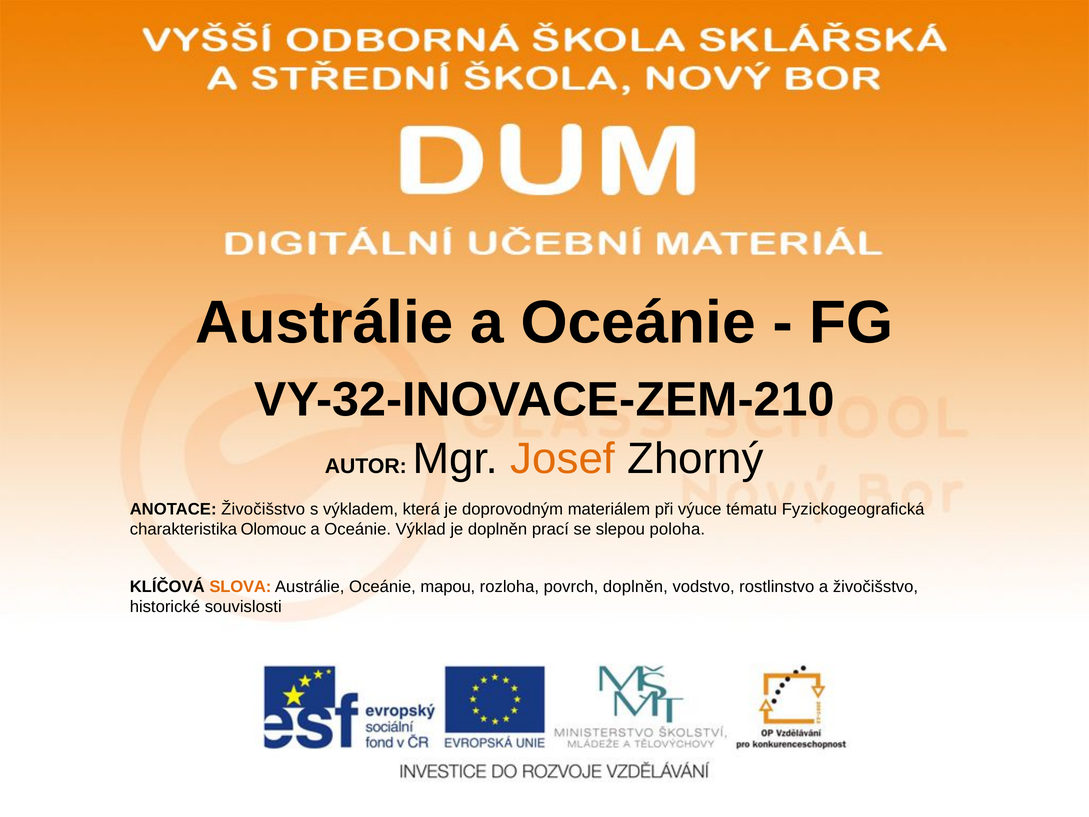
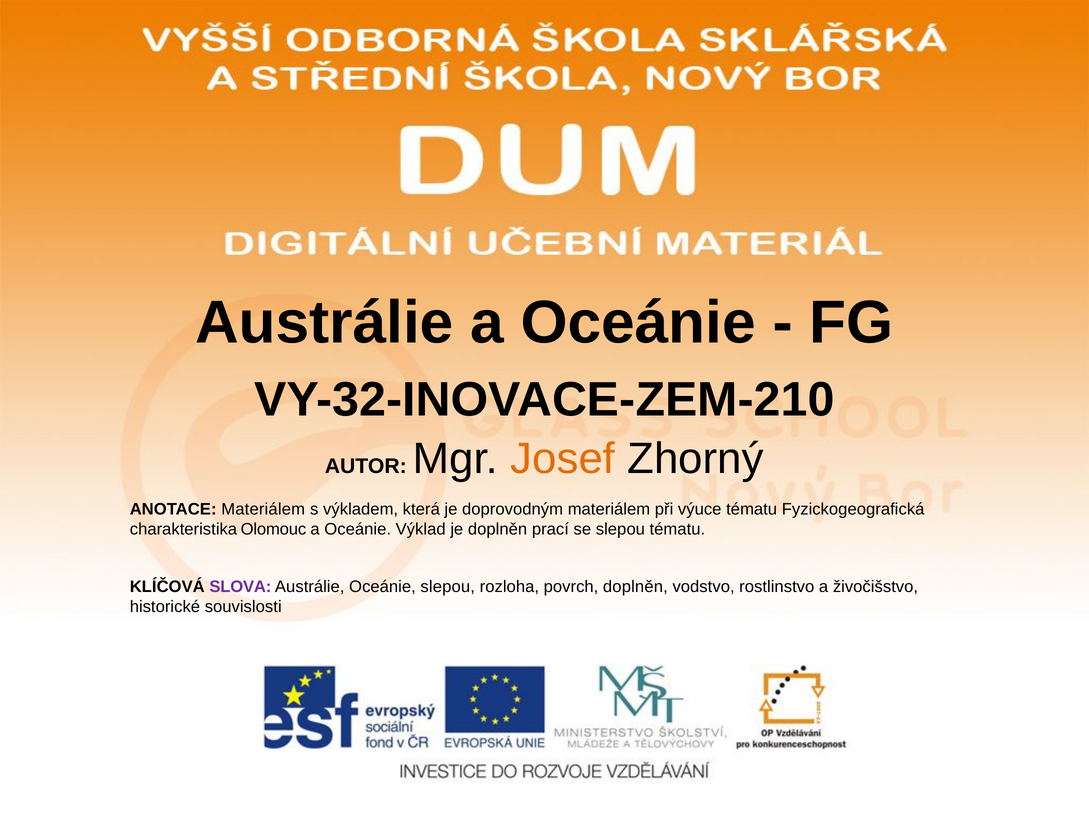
ANOTACE Živočišstvo: Živočišstvo -> Materiálem
slepou poloha: poloha -> tématu
SLOVA colour: orange -> purple
Oceánie mapou: mapou -> slepou
